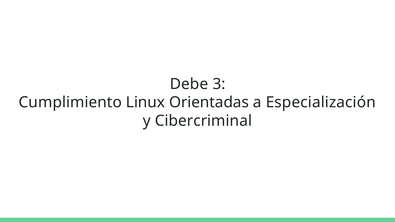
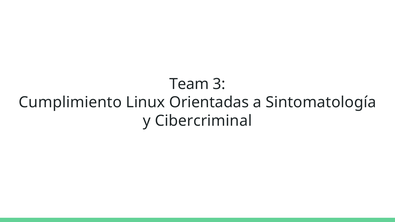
Debe: Debe -> Team
Especialización: Especialización -> Sintomatología
